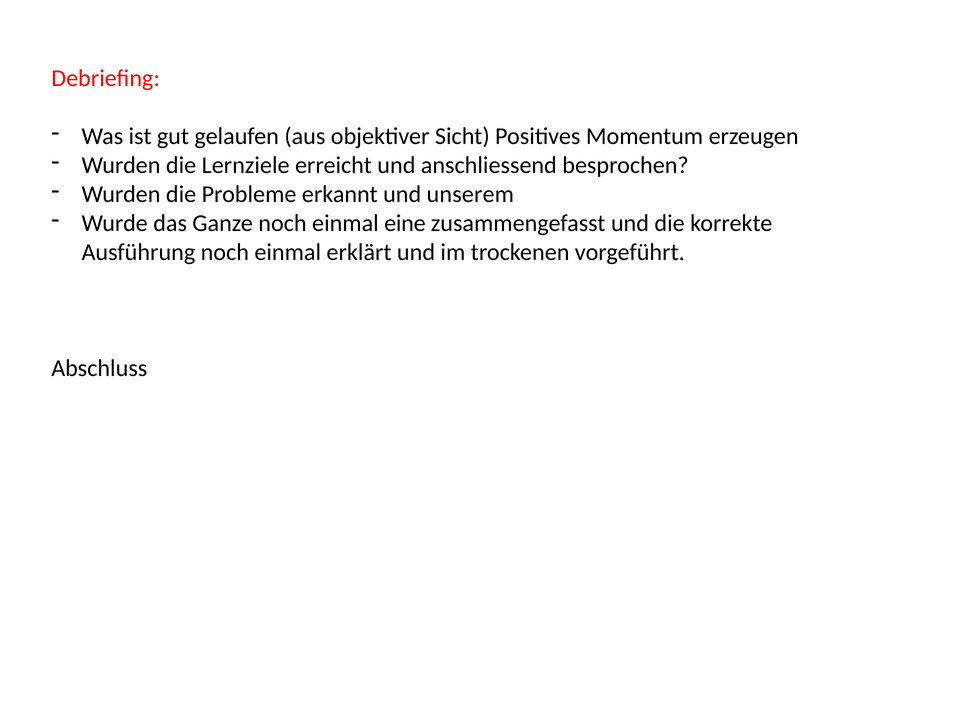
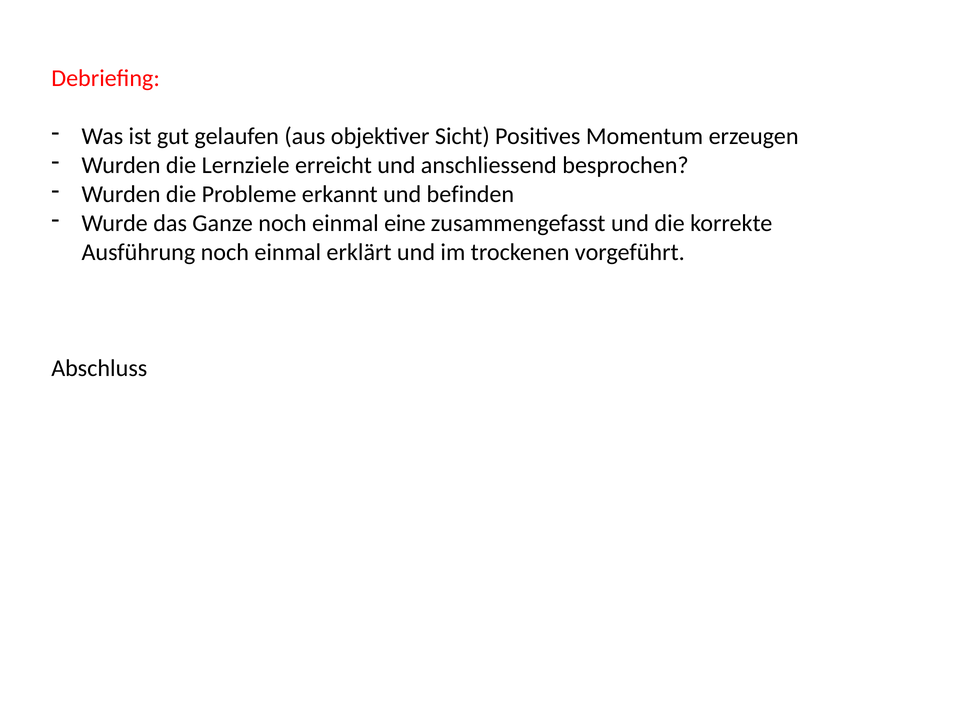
unserem: unserem -> befinden
